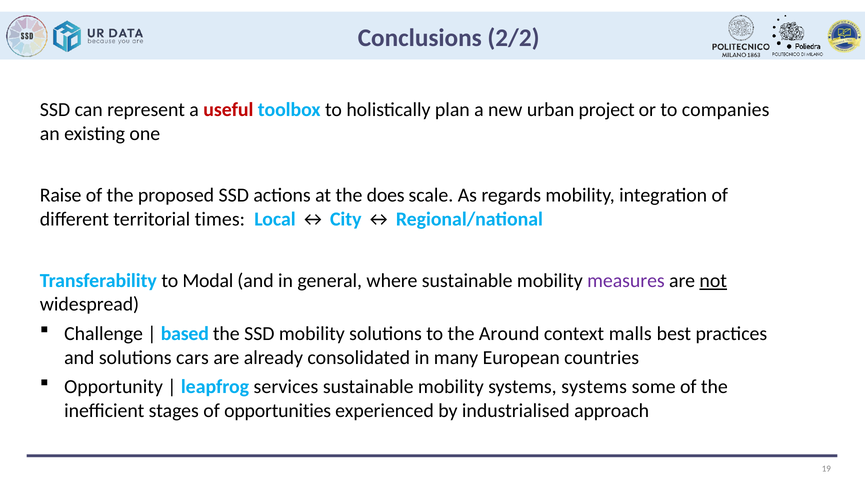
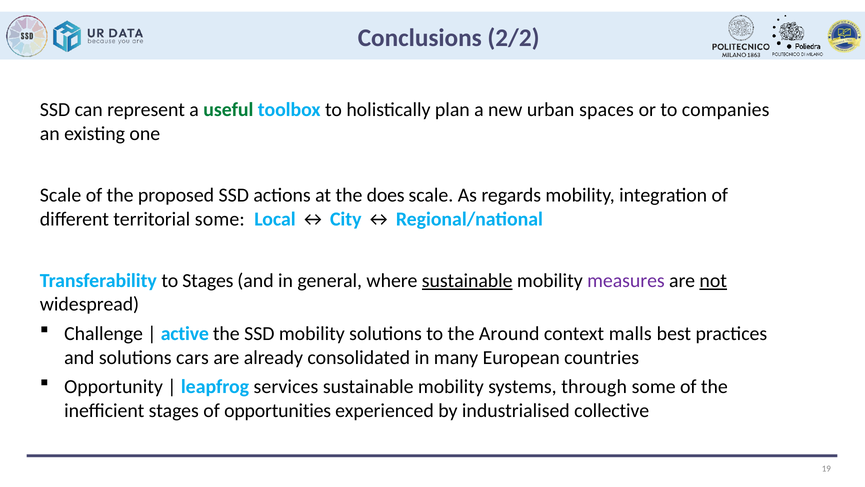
useful colour: red -> green
project: project -> spaces
Raise at (61, 195): Raise -> Scale
territorial times: times -> some
to Modal: Modal -> Stages
sustainable at (467, 280) underline: none -> present
based: based -> active
systems systems: systems -> through
approach: approach -> collective
